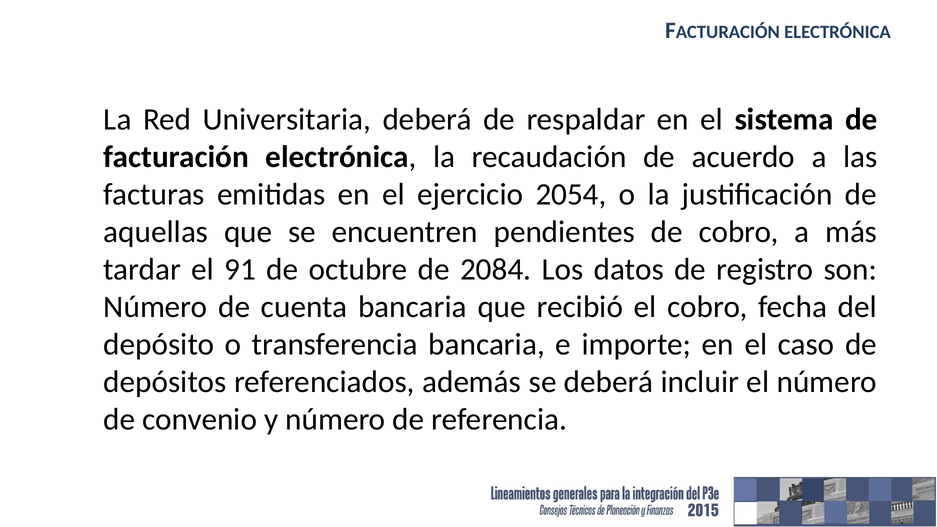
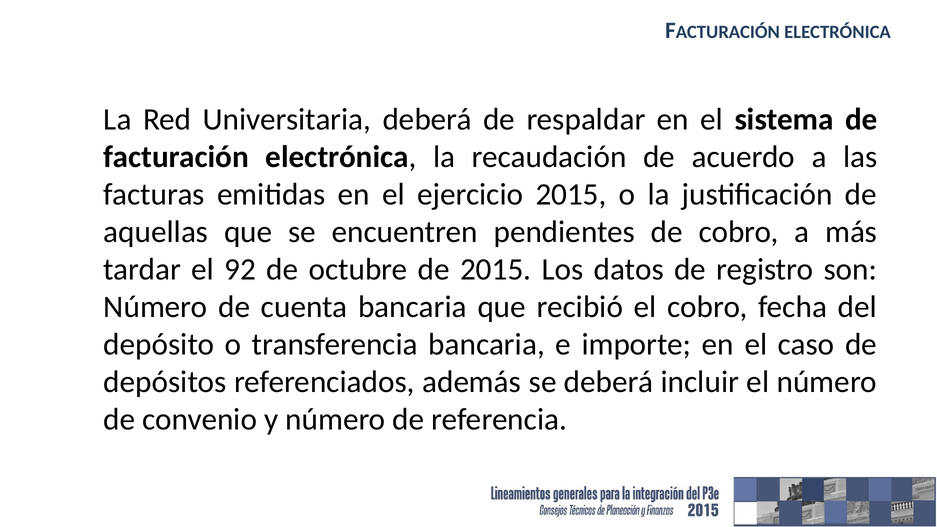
ejercicio 2054: 2054 -> 2015
91: 91 -> 92
de 2084: 2084 -> 2015
